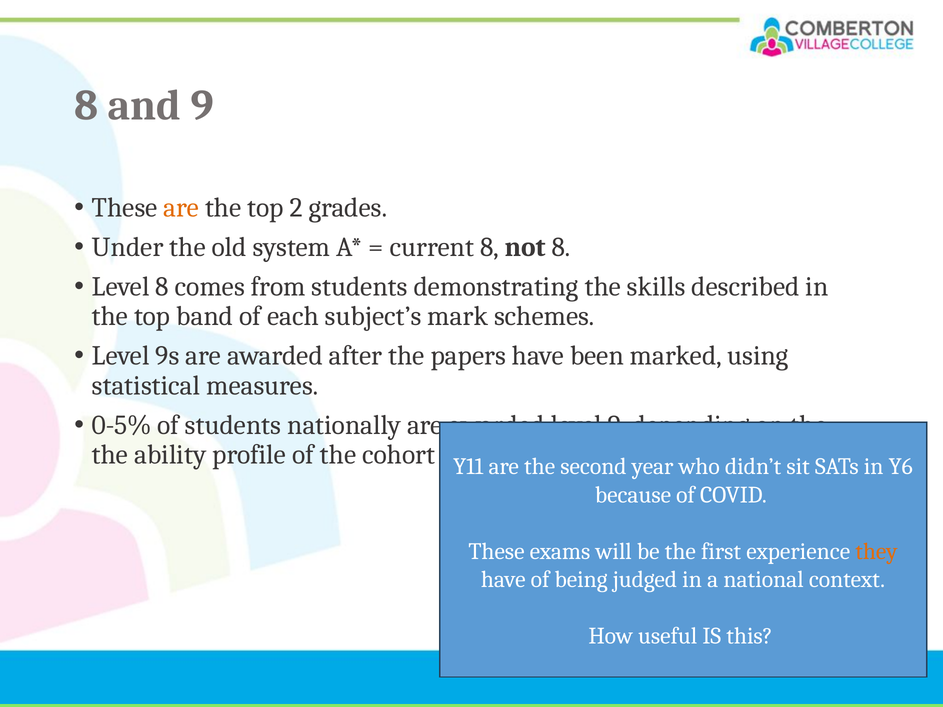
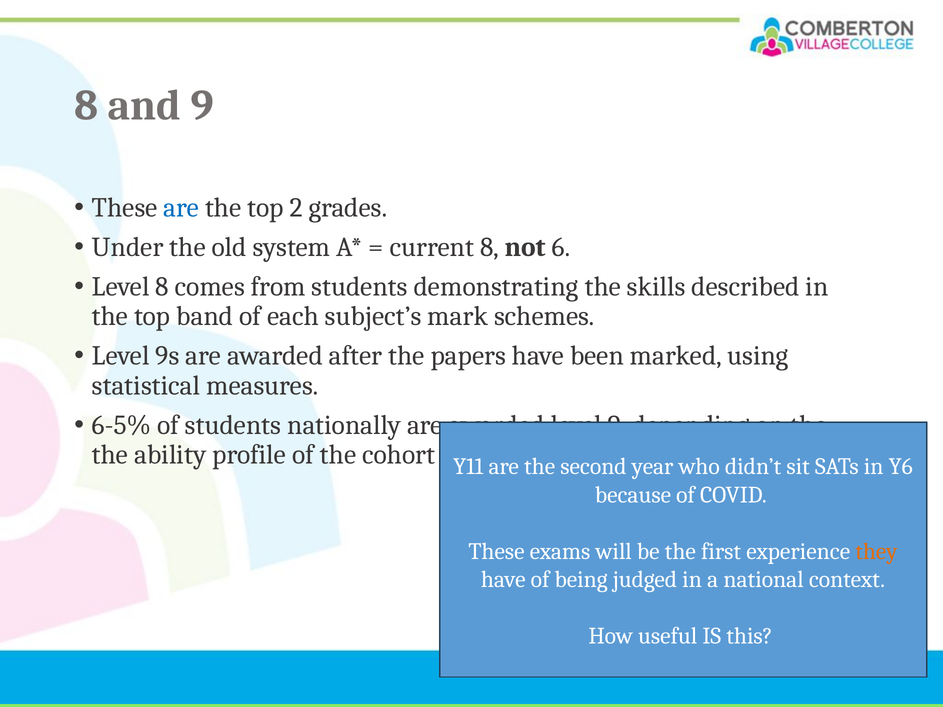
are at (181, 208) colour: orange -> blue
not 8: 8 -> 6
0-5%: 0-5% -> 6-5%
